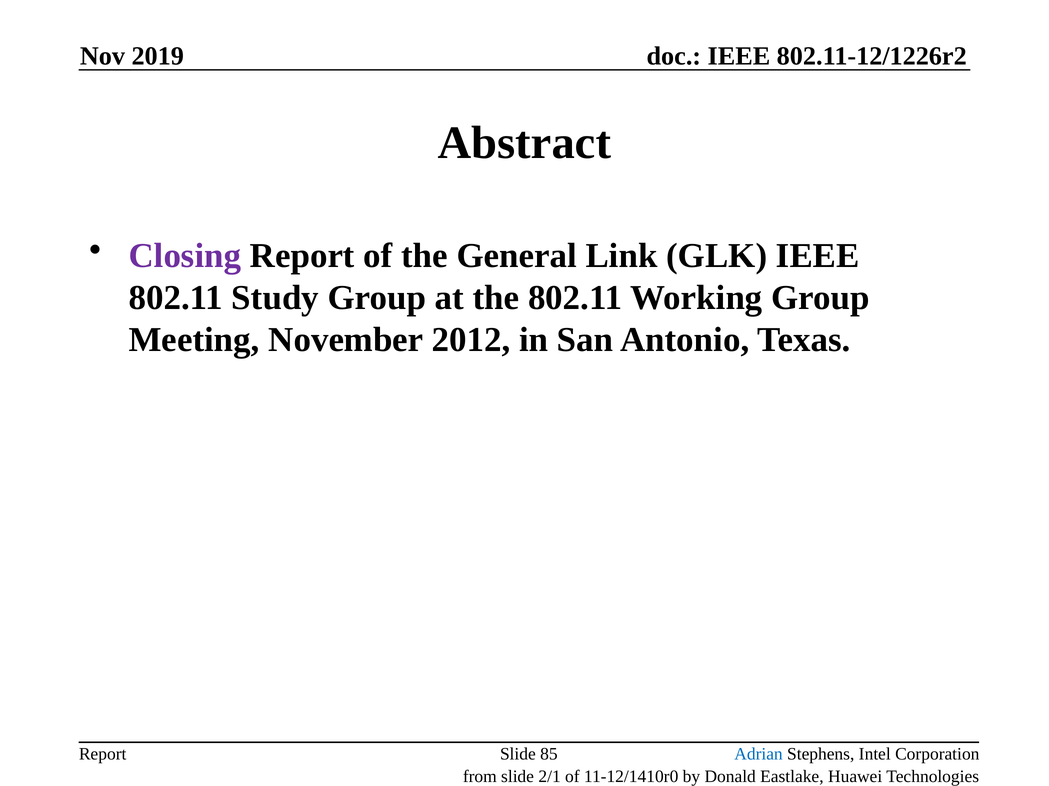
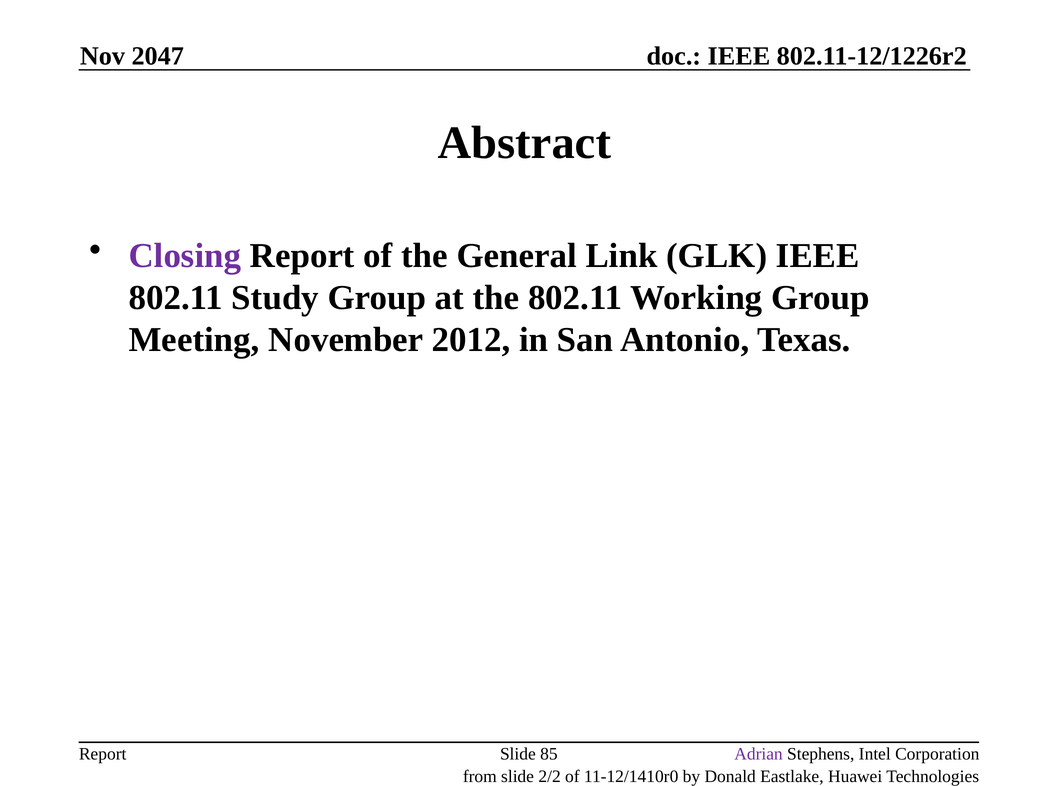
2019: 2019 -> 2047
Adrian colour: blue -> purple
2/1: 2/1 -> 2/2
